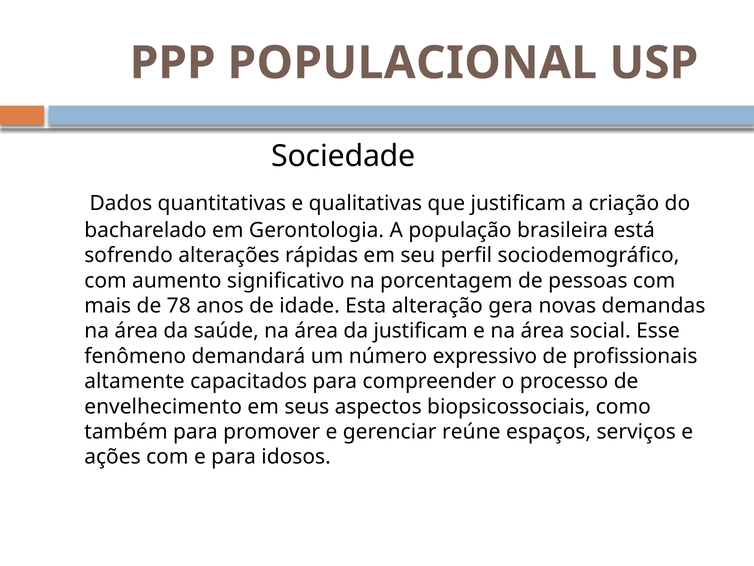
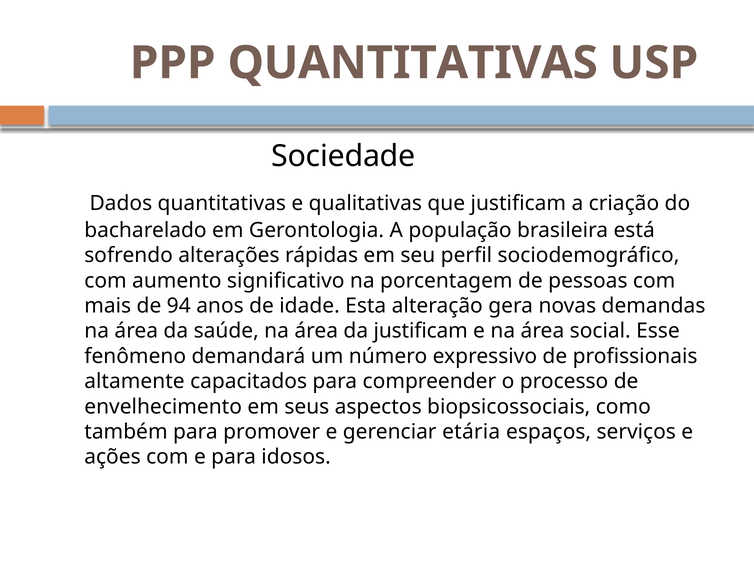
PPP POPULACIONAL: POPULACIONAL -> QUANTITATIVAS
78: 78 -> 94
reúne: reúne -> etária
